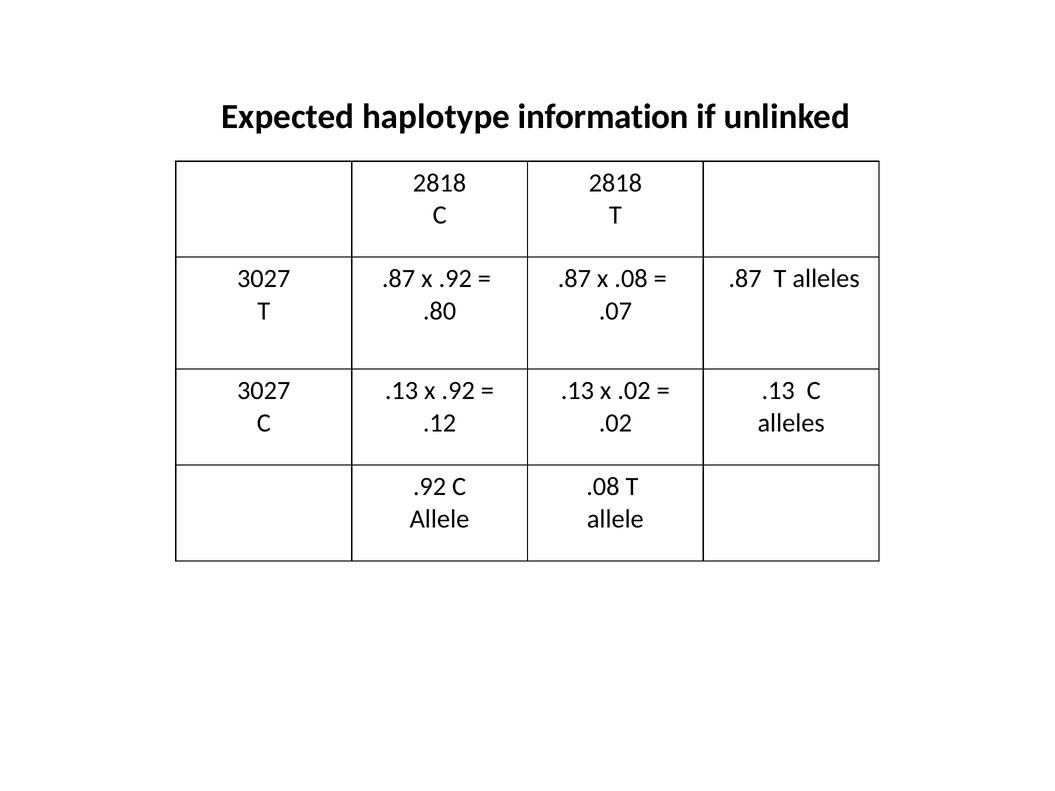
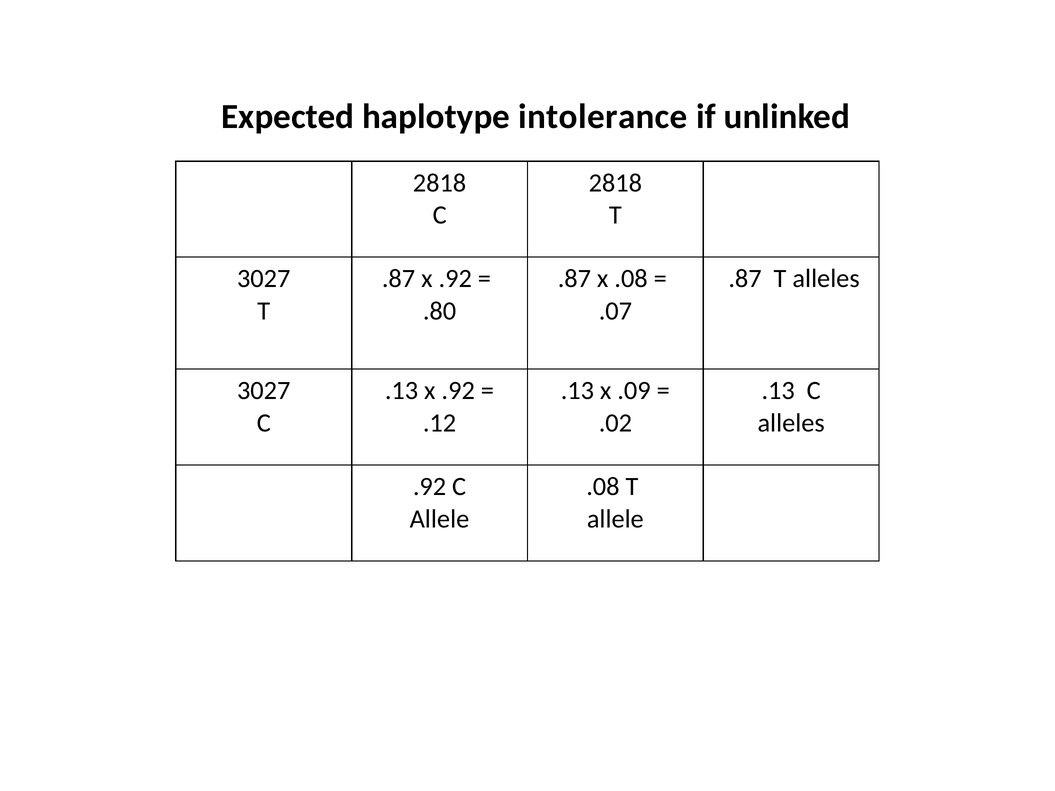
information: information -> intolerance
x .02: .02 -> .09
